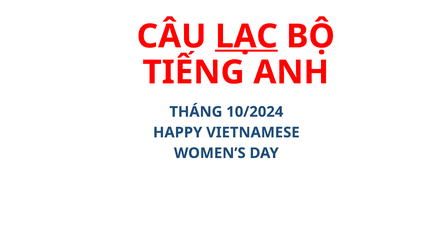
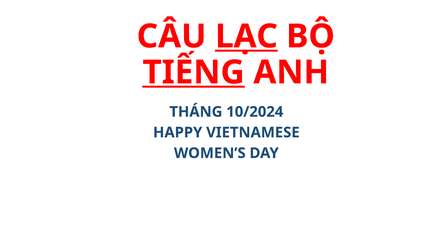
TIẾNG underline: none -> present
